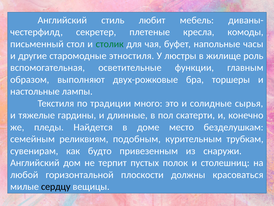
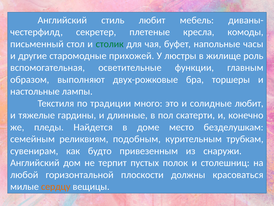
этностиля: этностиля -> прихожей
солидные сырья: сырья -> любит
сердцу colour: black -> orange
